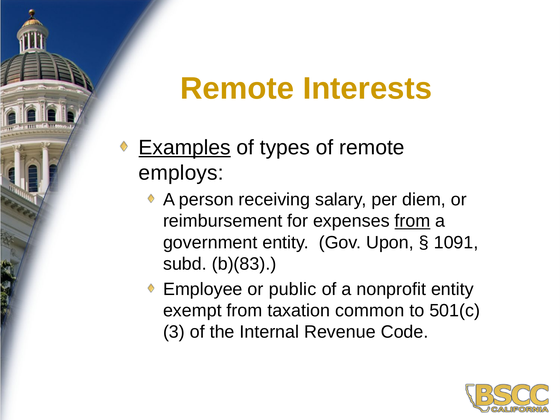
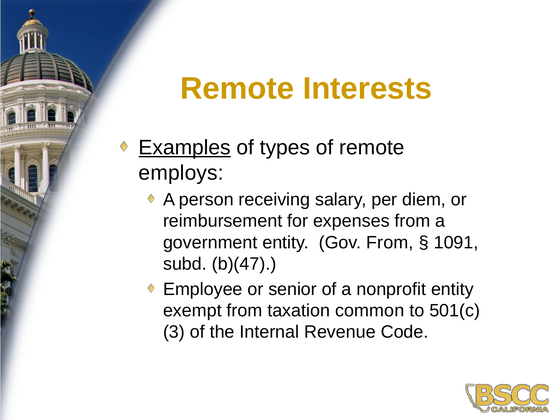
from at (412, 221) underline: present -> none
Gov Upon: Upon -> From
b)(83: b)(83 -> b)(47
public: public -> senior
